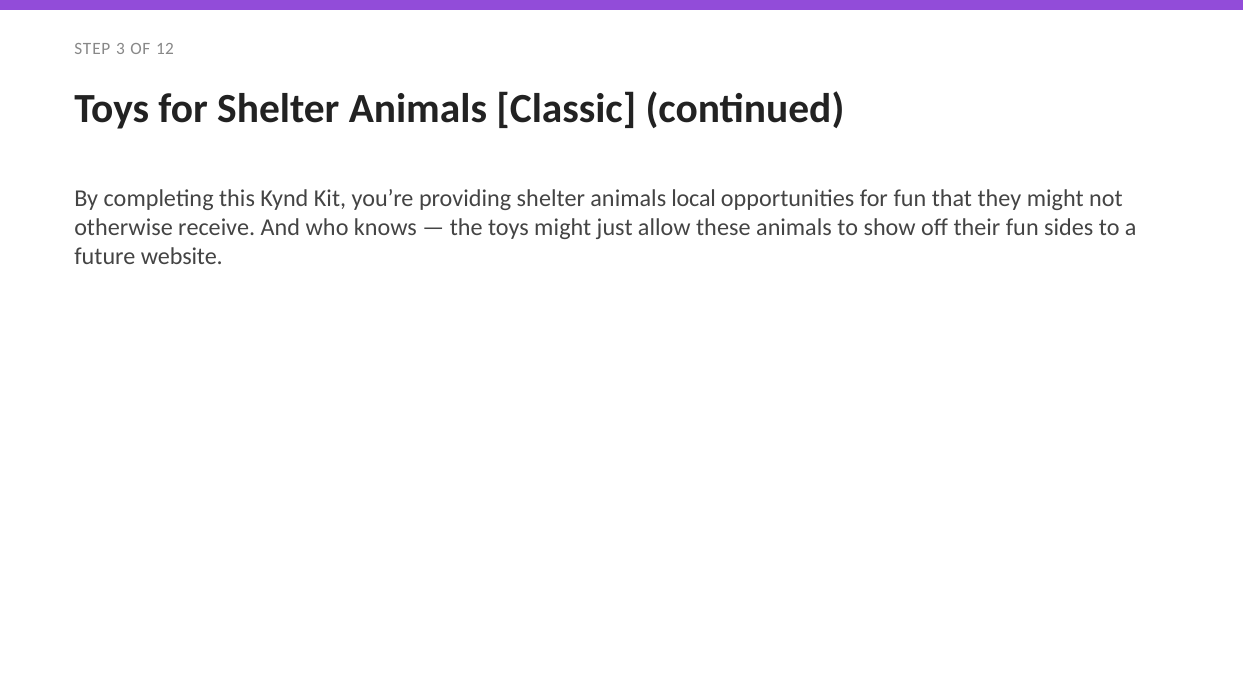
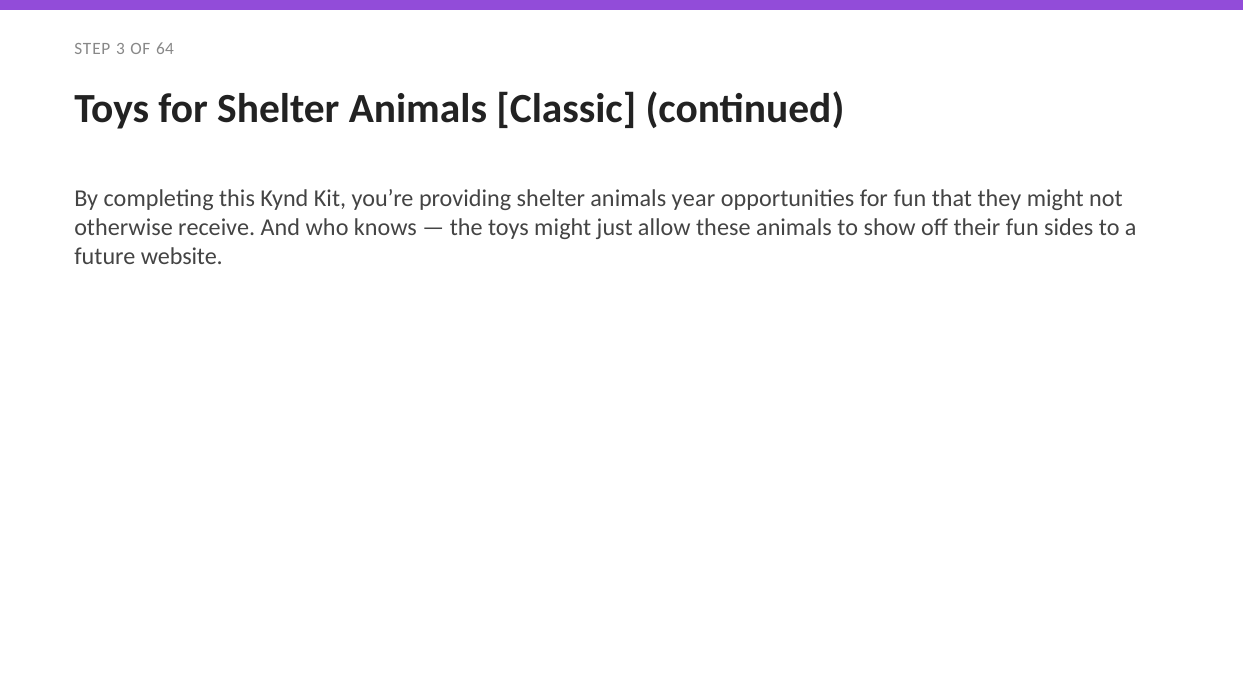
12: 12 -> 64
local: local -> year
